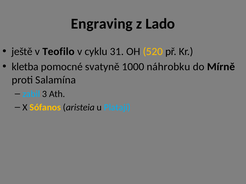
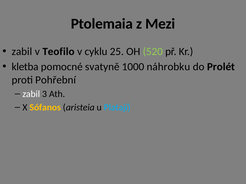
Engraving: Engraving -> Ptolemaia
Lado: Lado -> Mezi
ještě at (22, 52): ještě -> zabil
31: 31 -> 25
520 colour: yellow -> light green
Mírně: Mírně -> Prolét
Salamína: Salamína -> Pohřební
zabil at (31, 94) colour: light blue -> white
